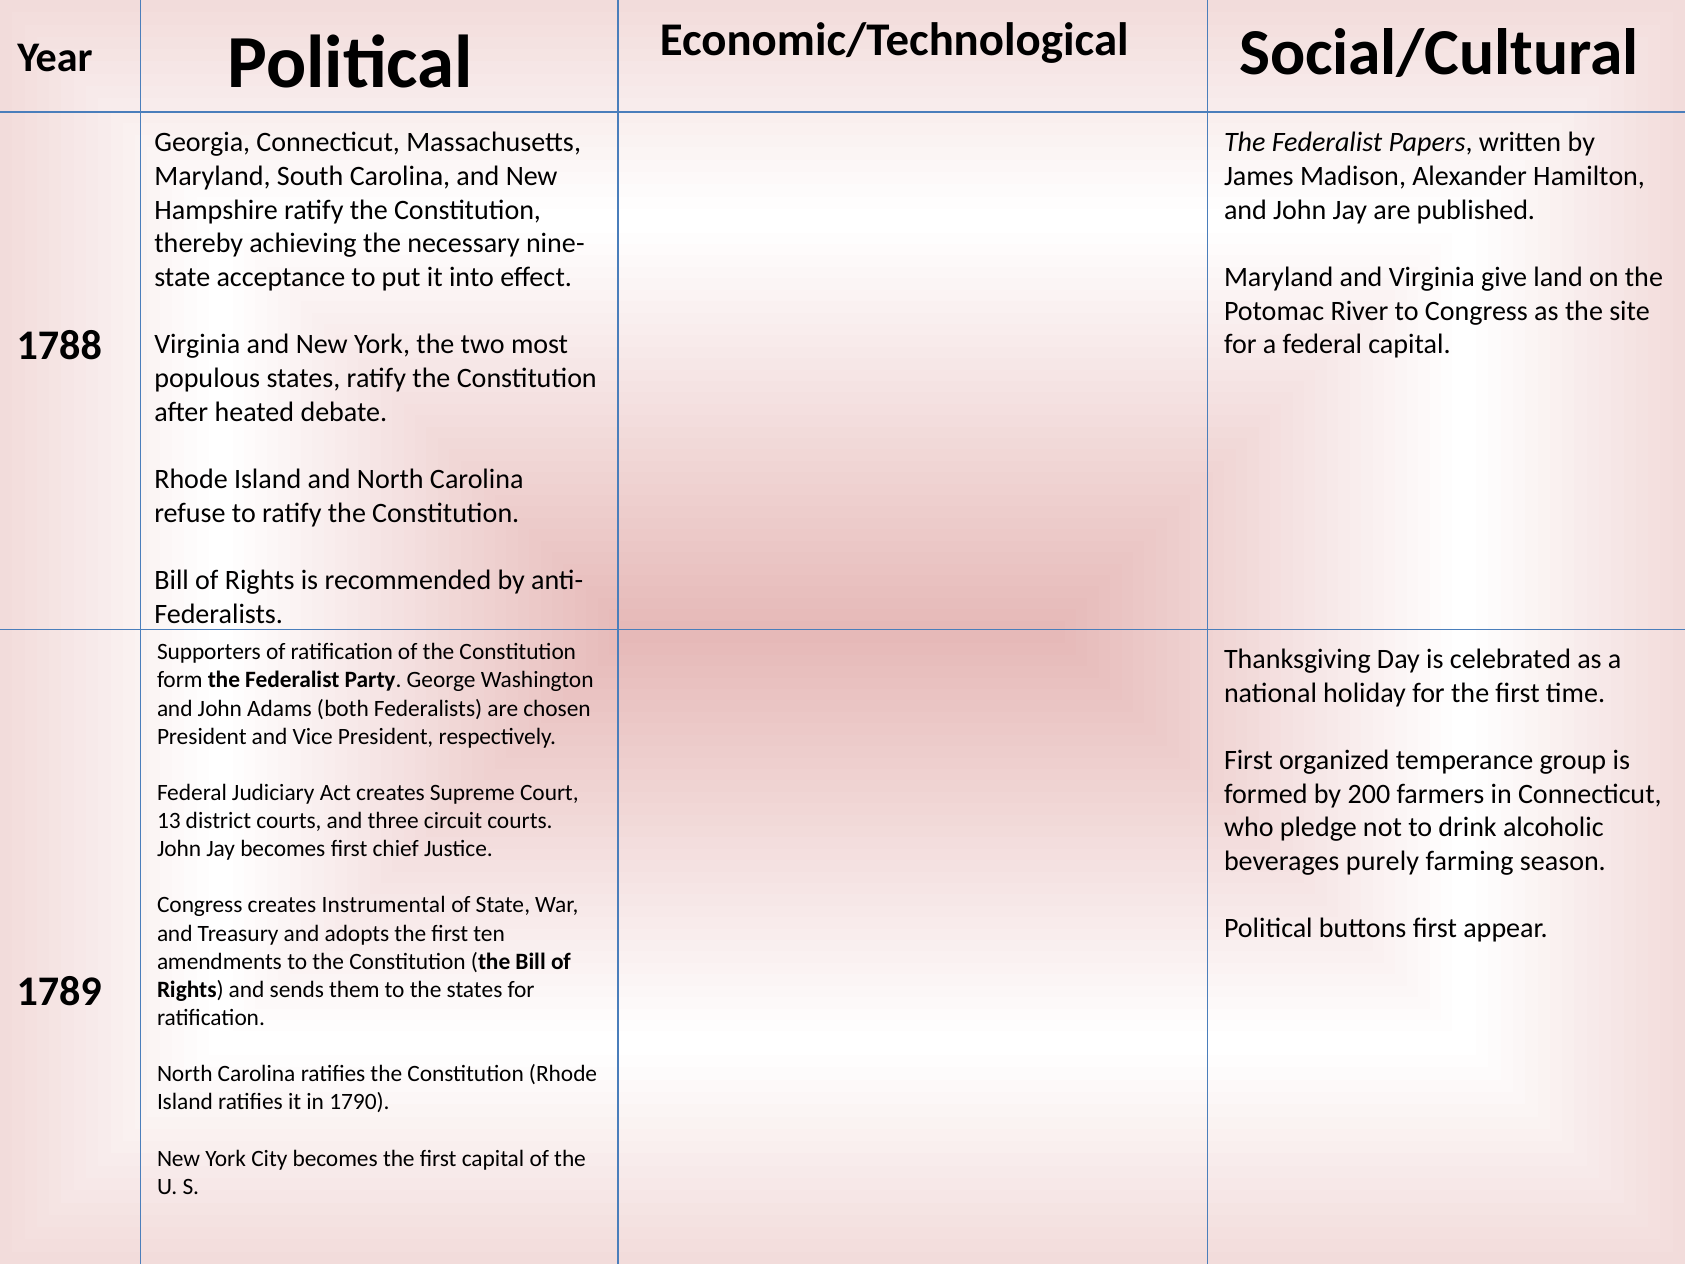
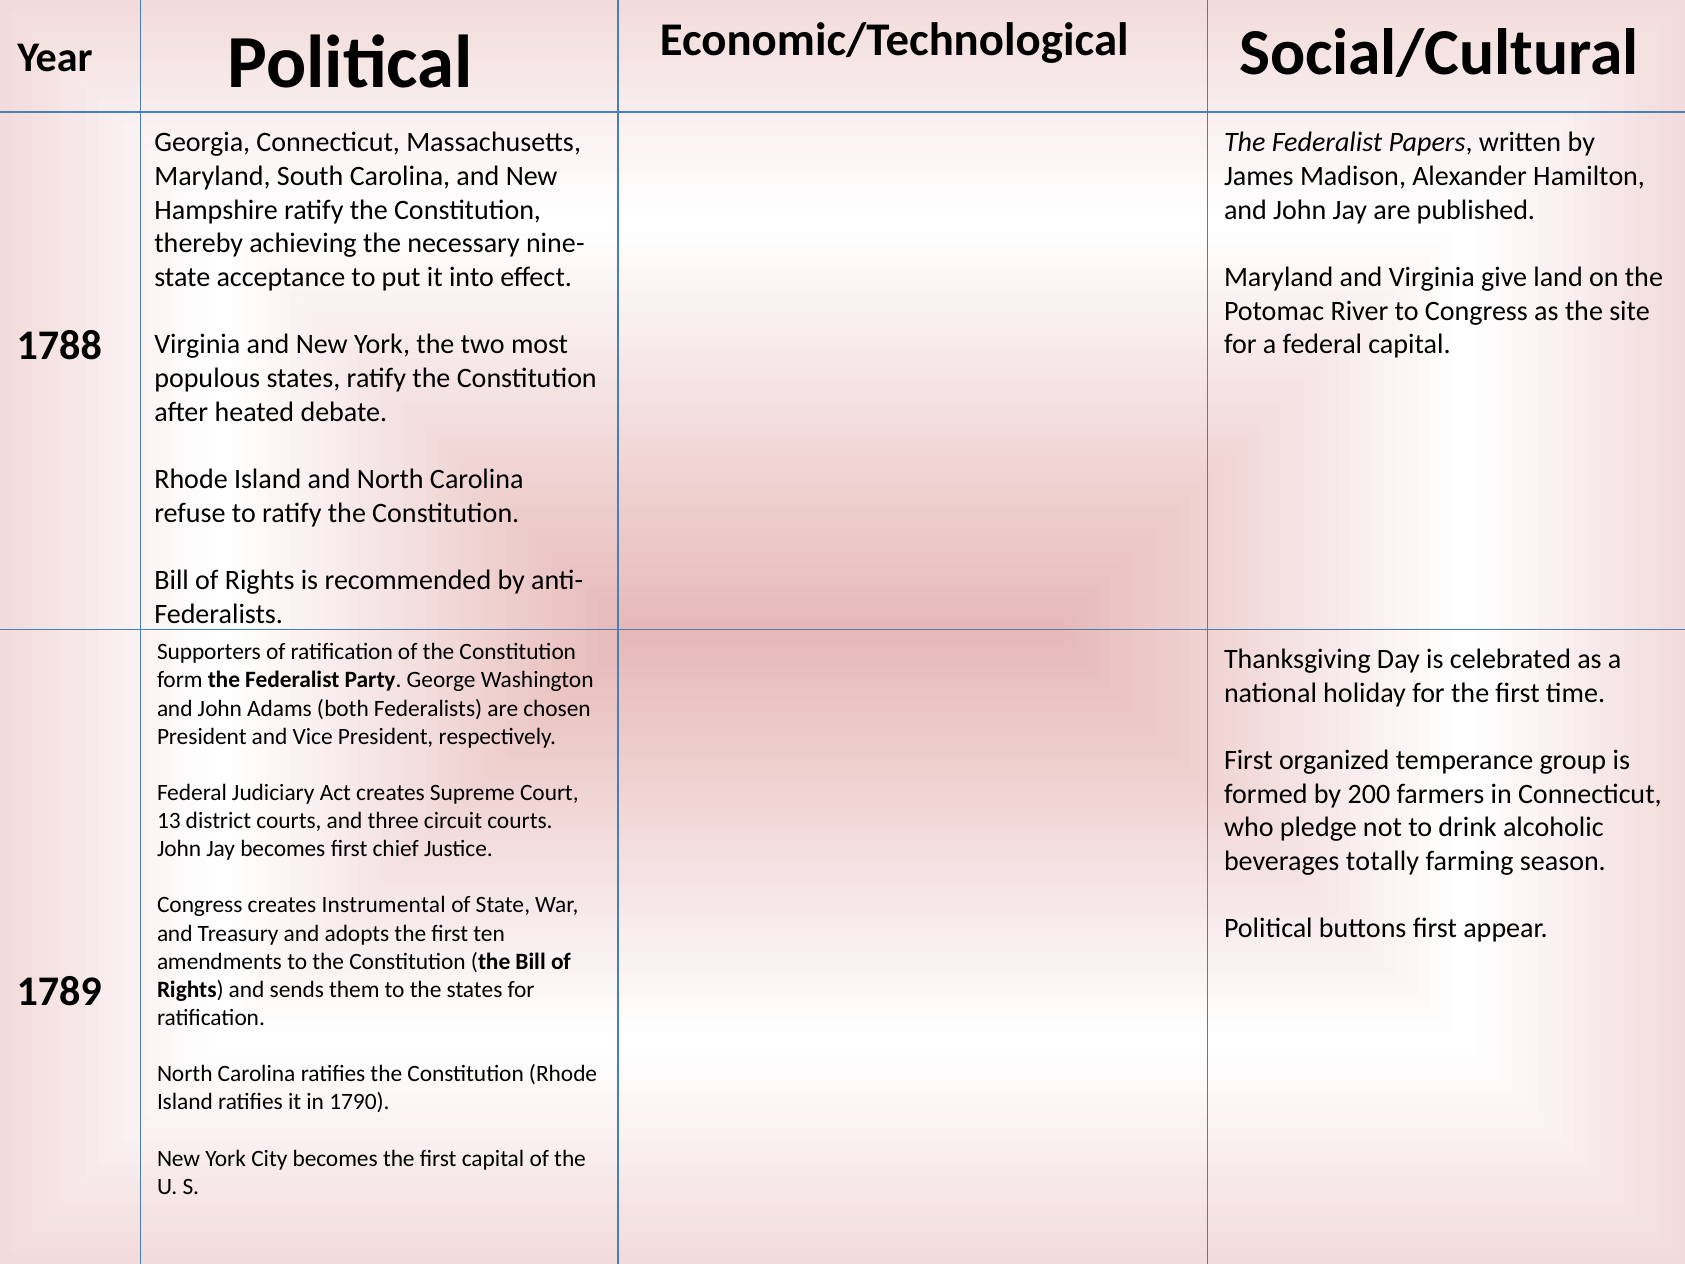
purely: purely -> totally
